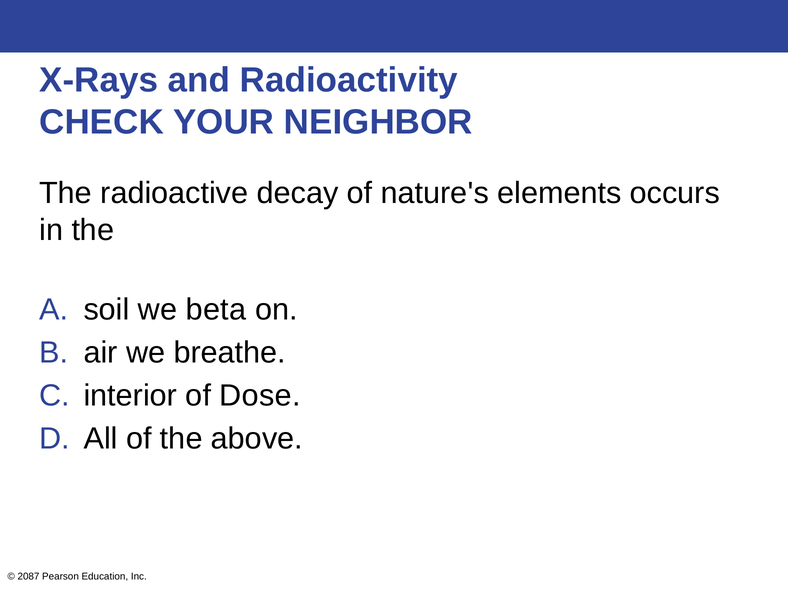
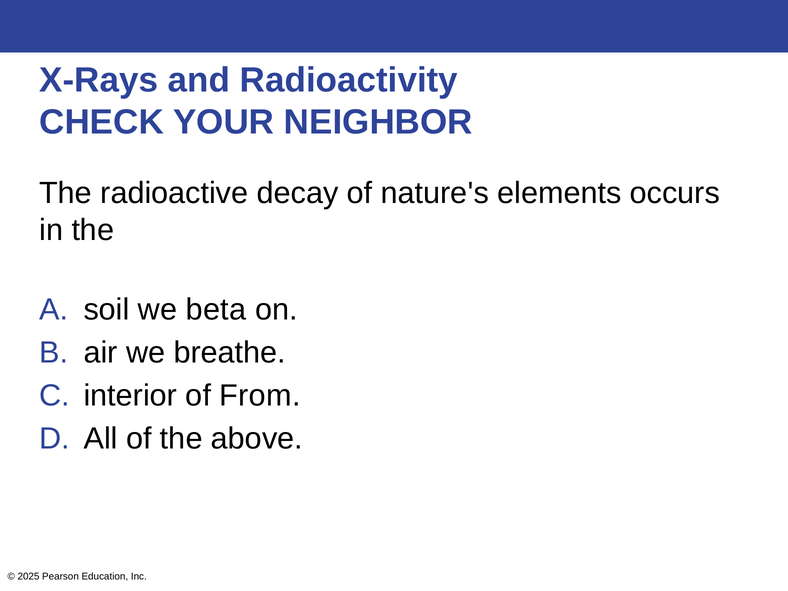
Dose: Dose -> From
2087: 2087 -> 2025
